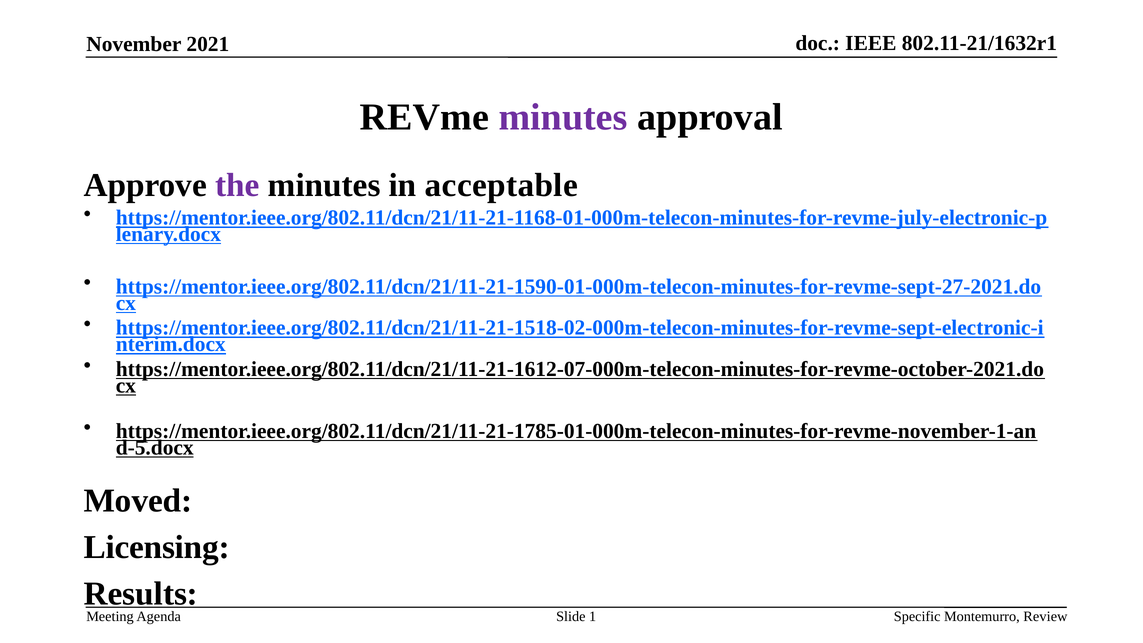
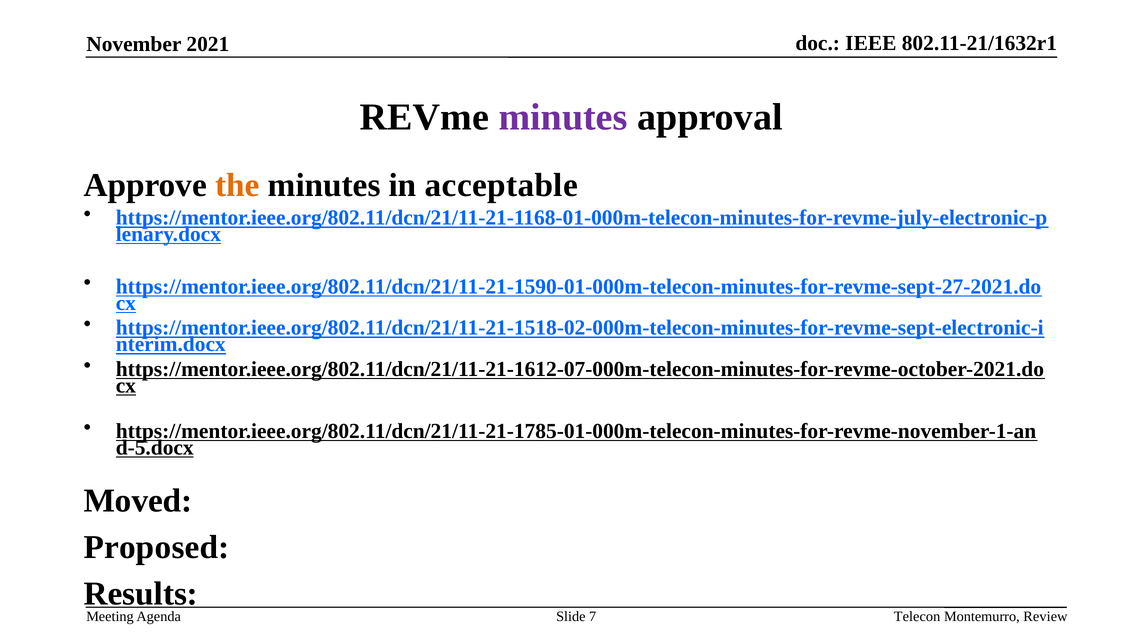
the colour: purple -> orange
Licensing: Licensing -> Proposed
1: 1 -> 7
Specific: Specific -> Telecon
